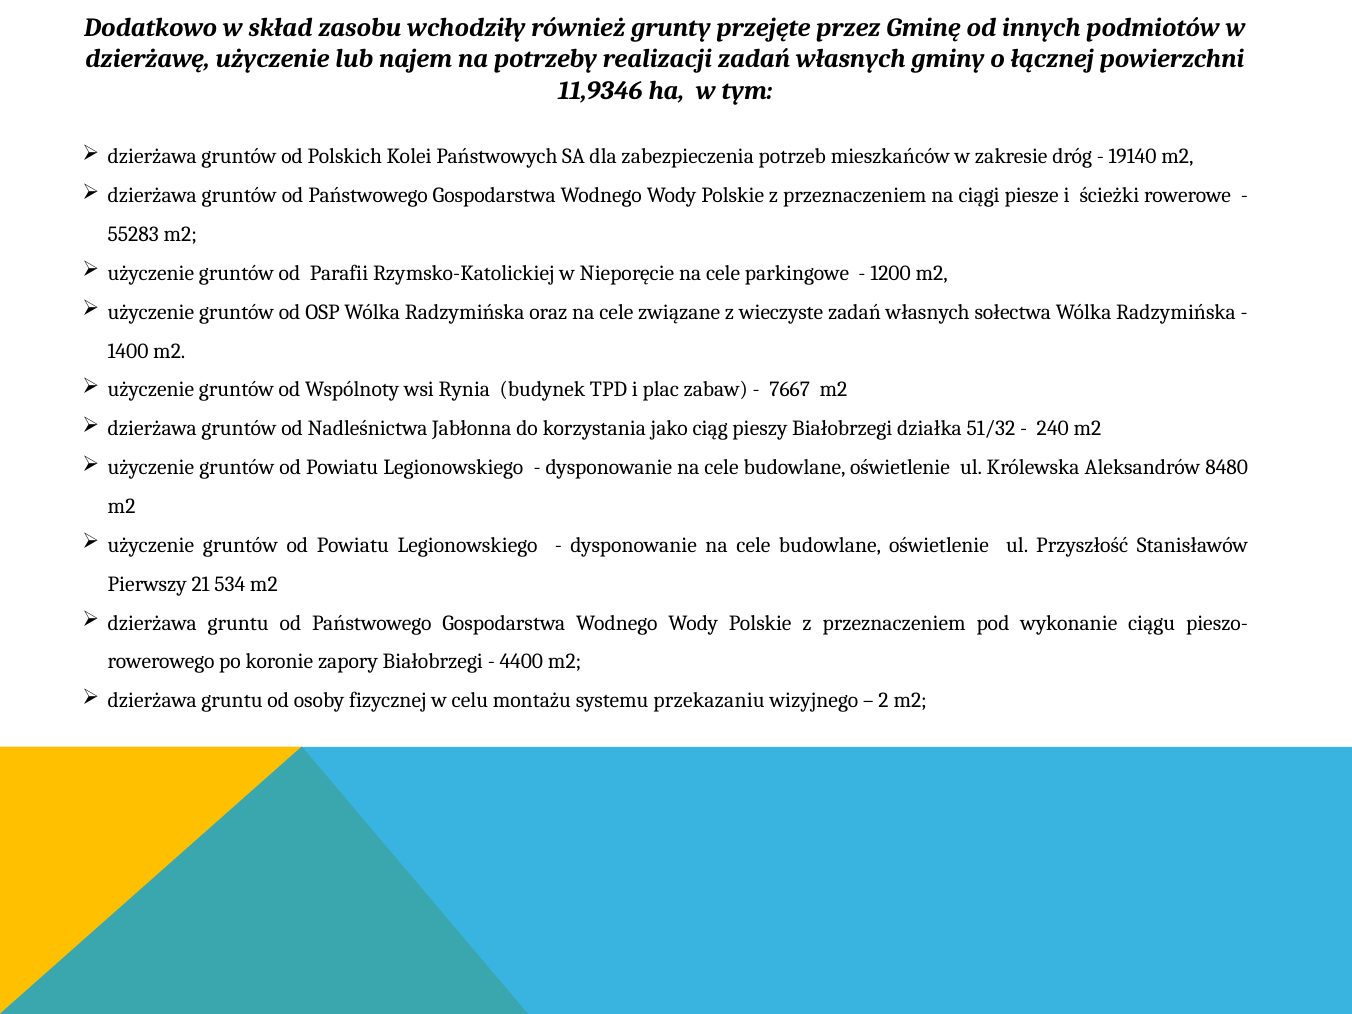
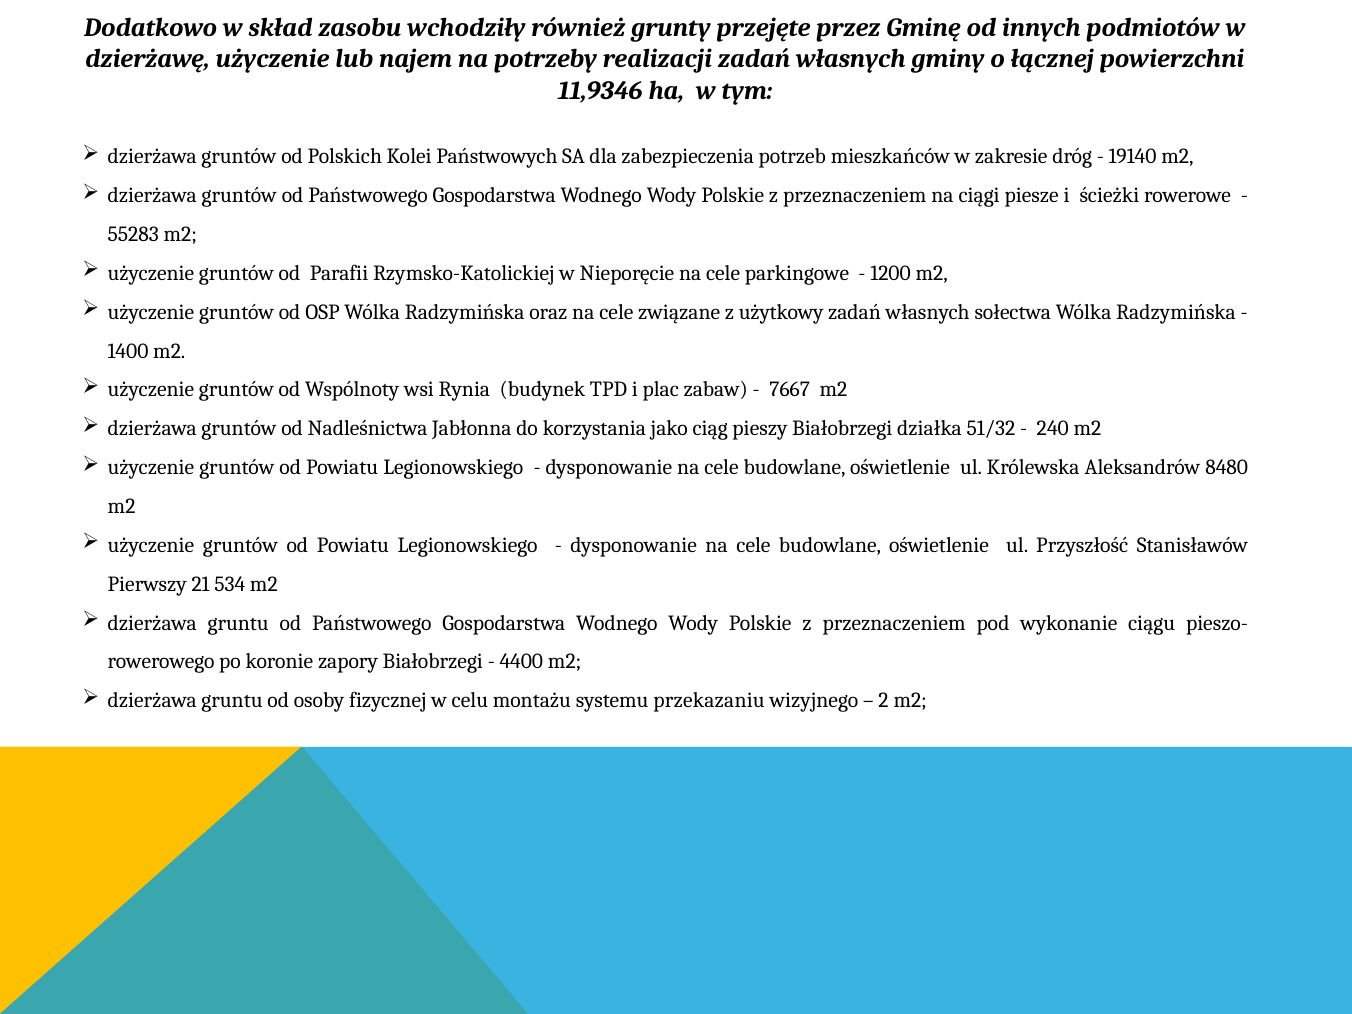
wieczyste: wieczyste -> użytkowy
